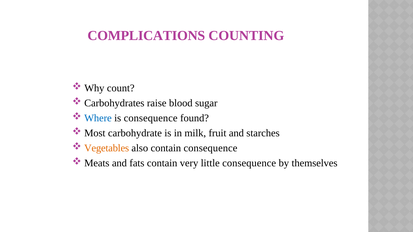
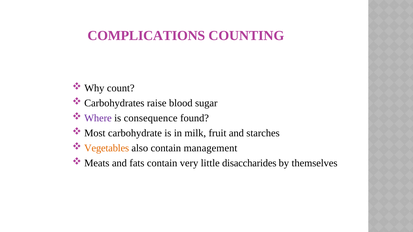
Where colour: blue -> purple
contain consequence: consequence -> management
little consequence: consequence -> disaccharides
